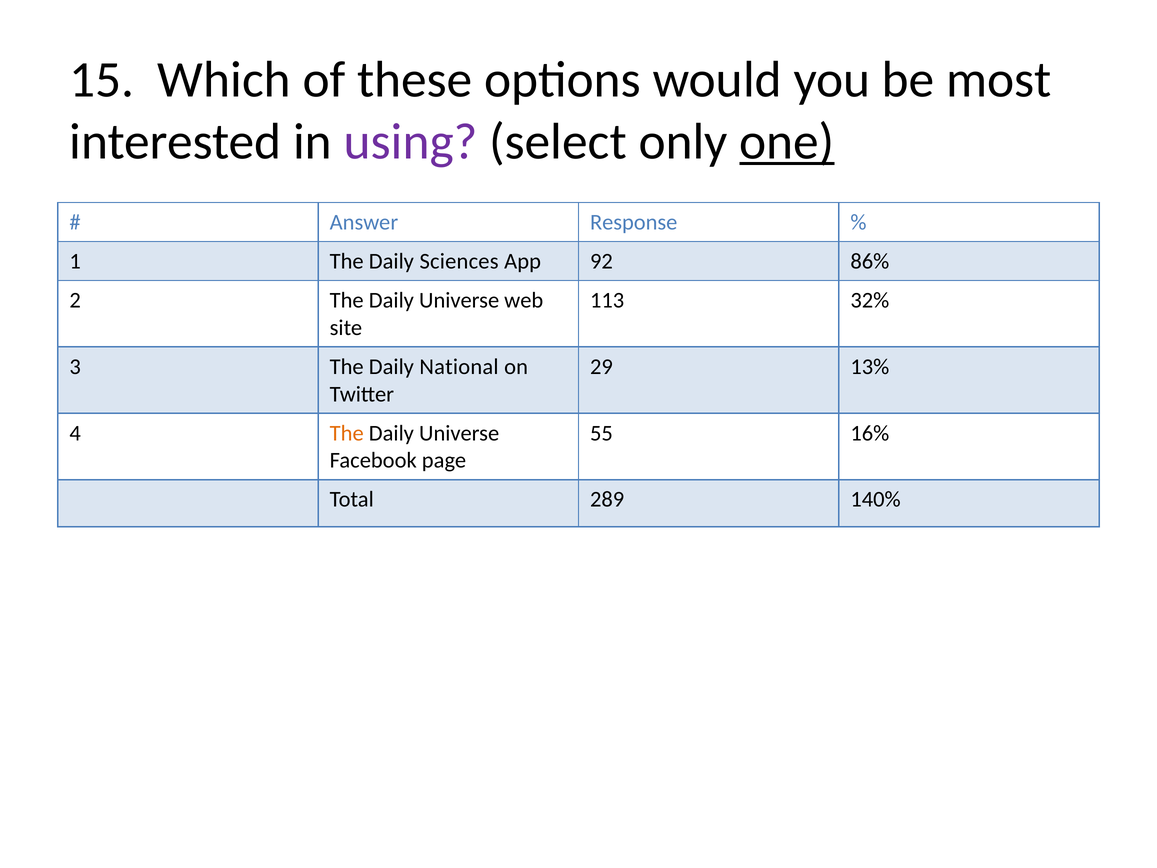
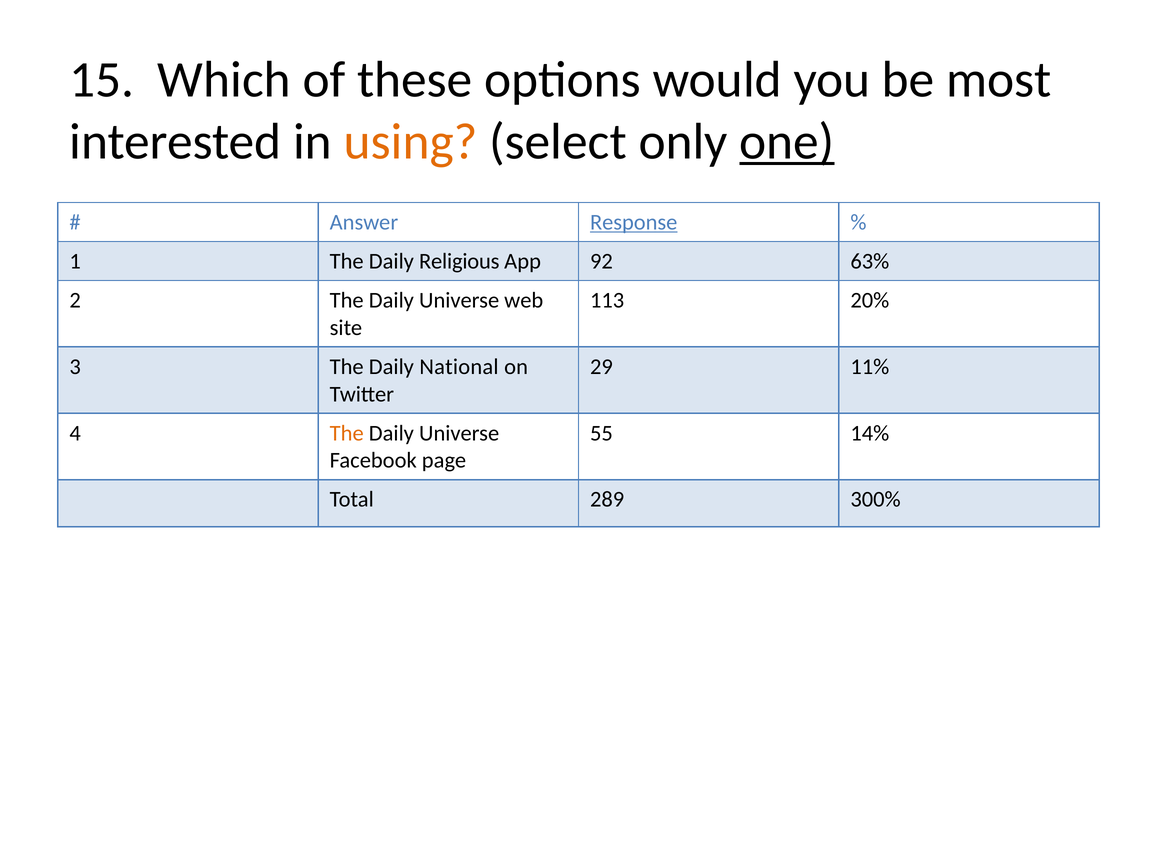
using colour: purple -> orange
Response underline: none -> present
Sciences: Sciences -> Religious
86%: 86% -> 63%
32%: 32% -> 20%
13%: 13% -> 11%
16%: 16% -> 14%
140%: 140% -> 300%
